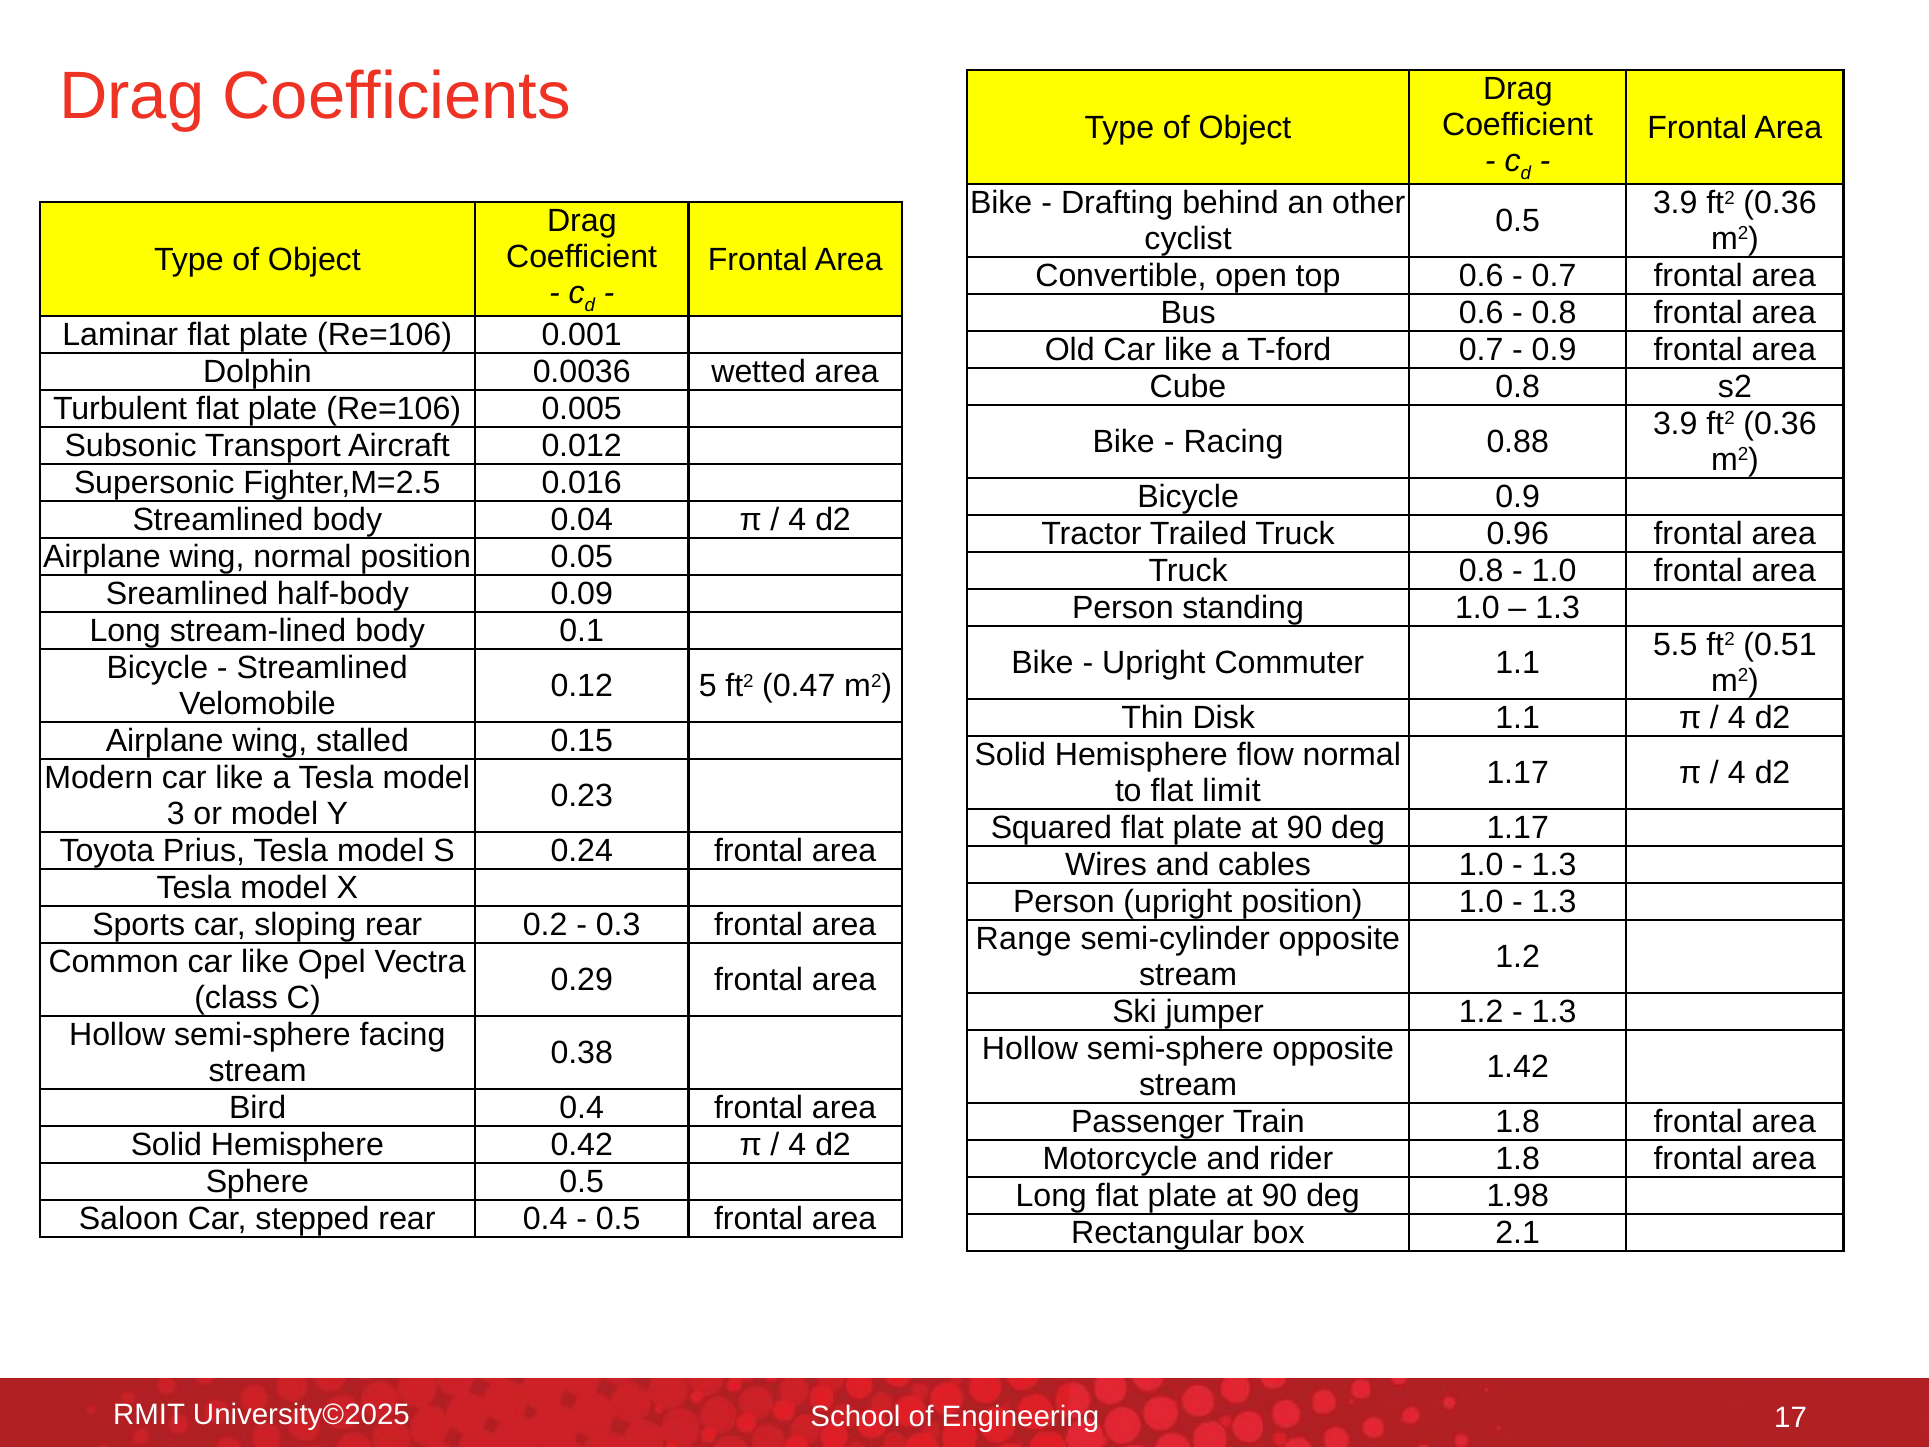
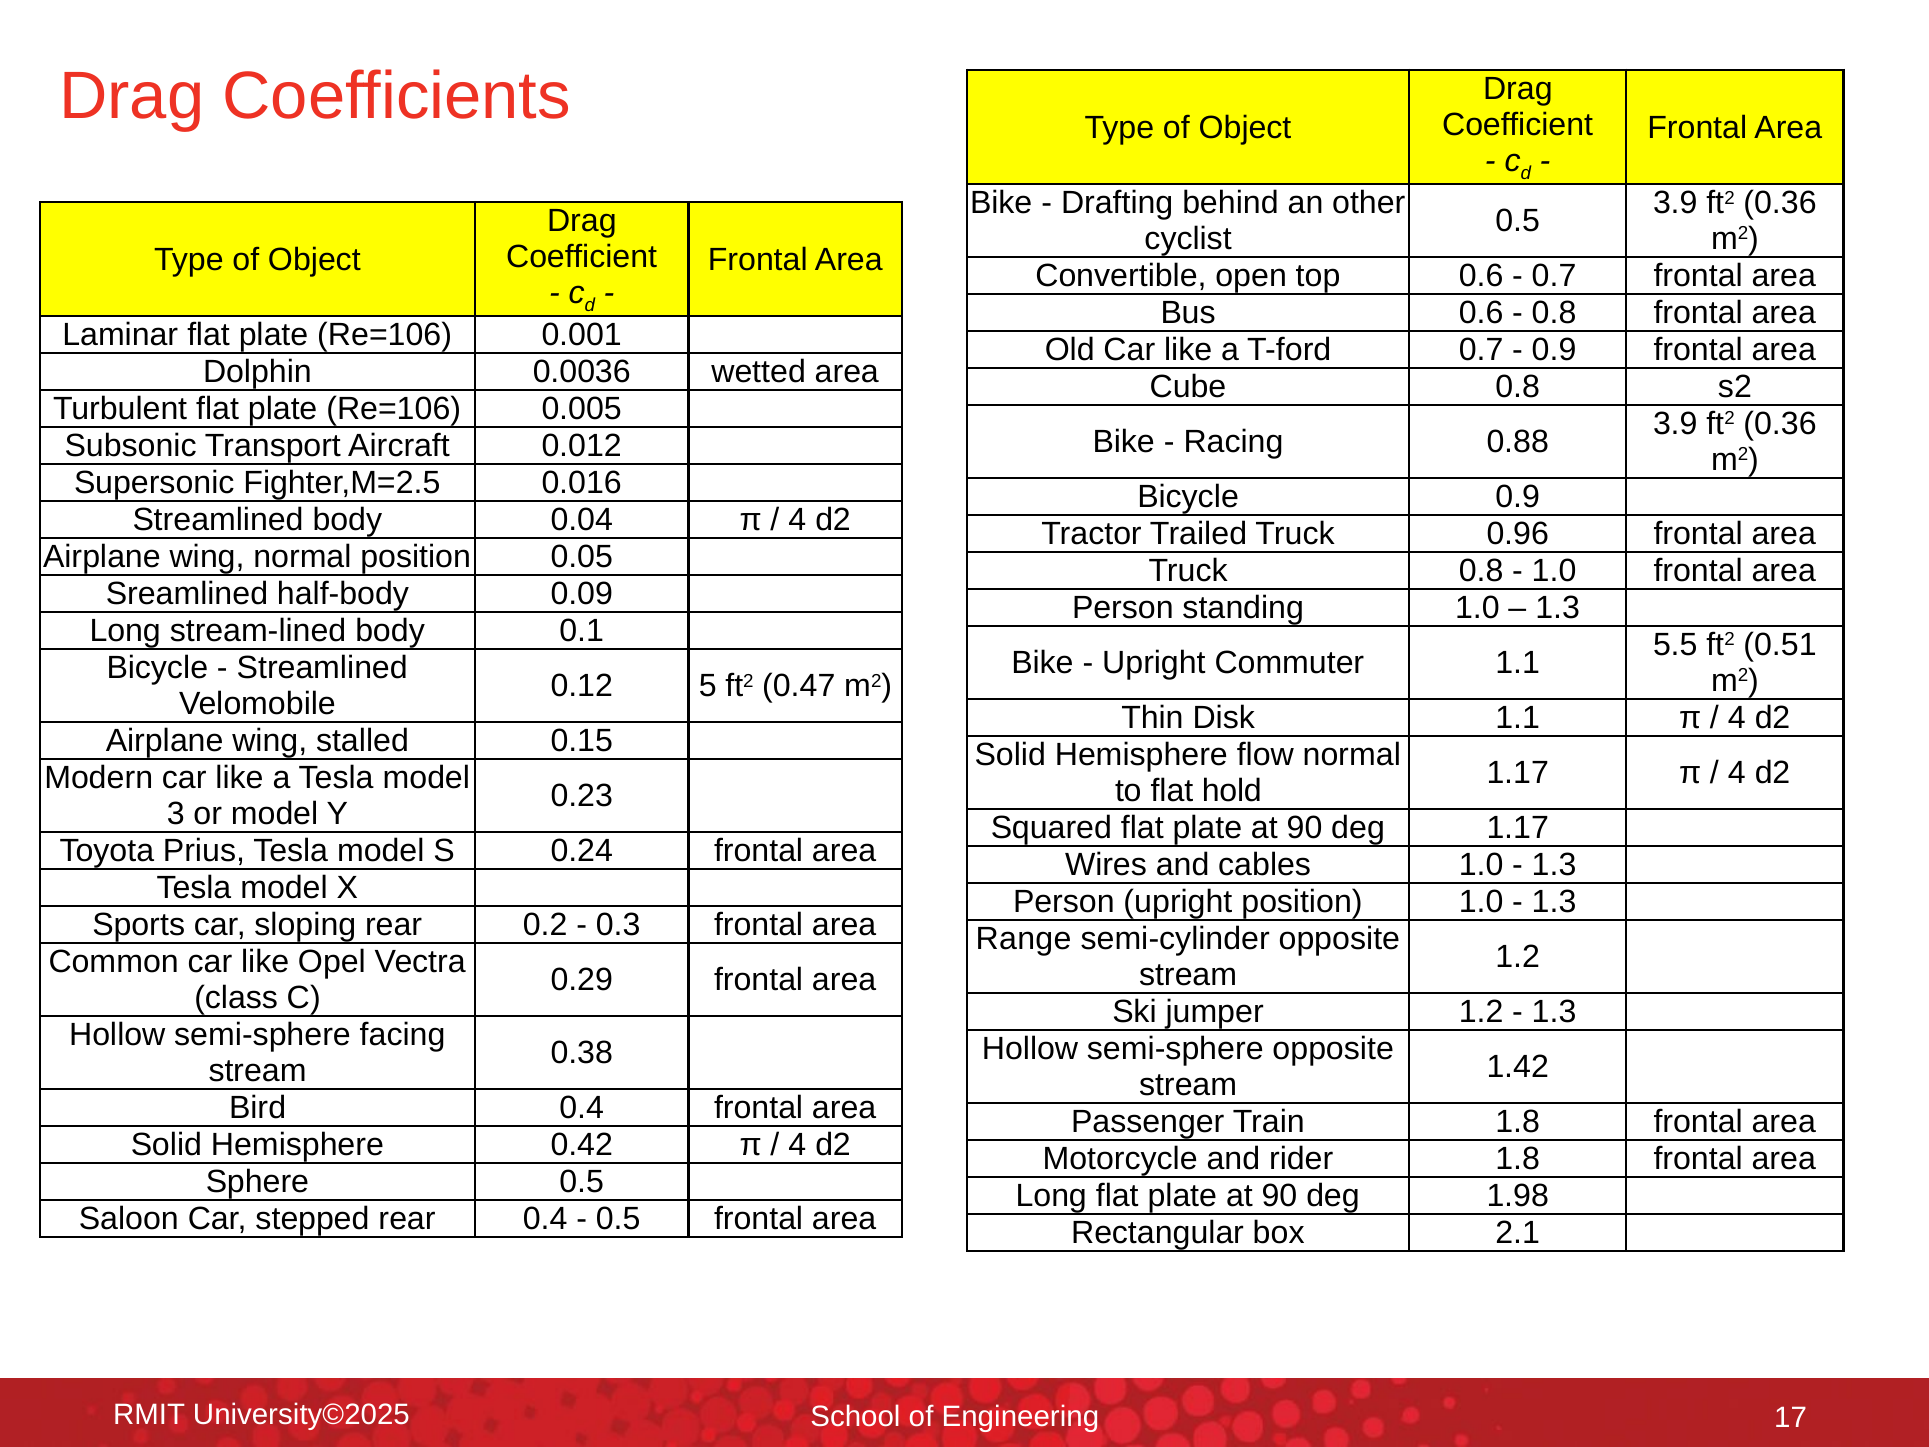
limit: limit -> hold
